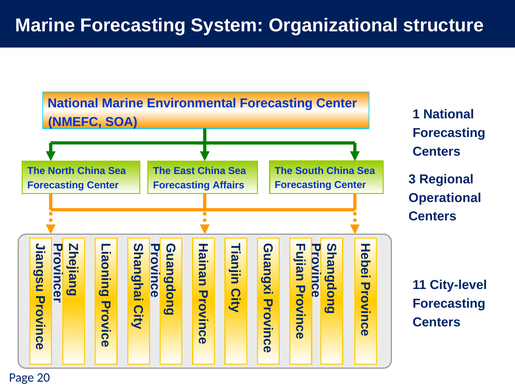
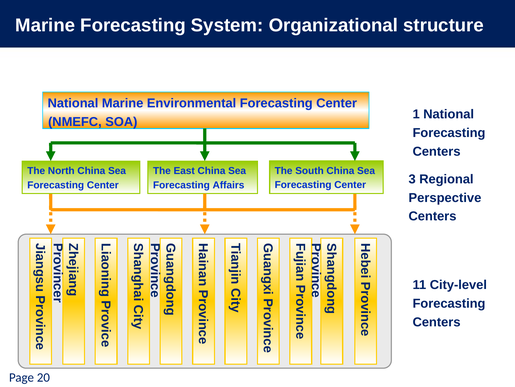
Operational: Operational -> Perspective
